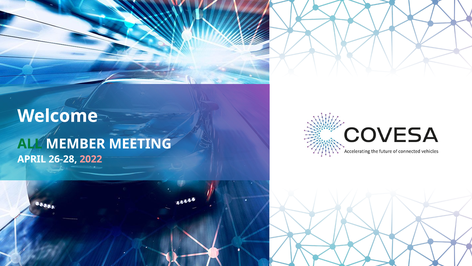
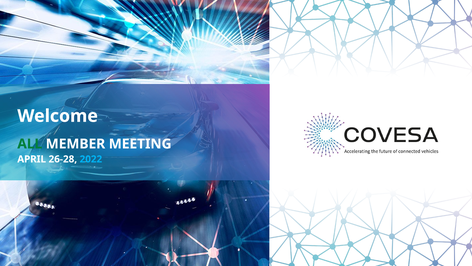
2022 colour: pink -> light blue
